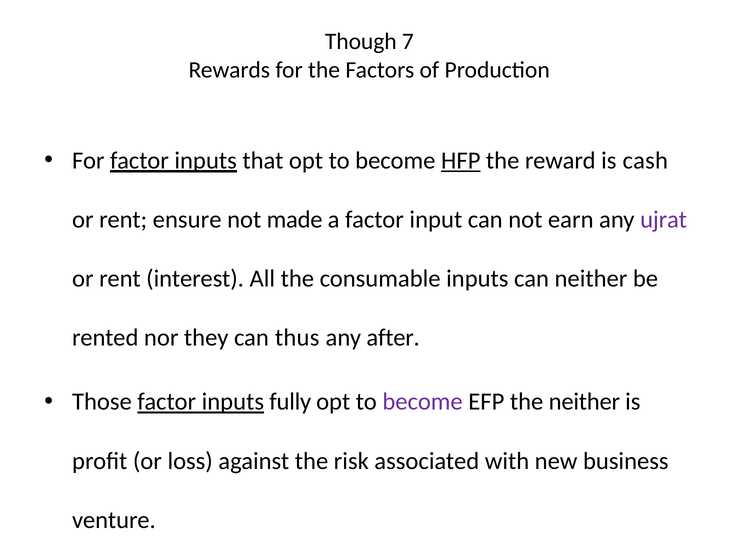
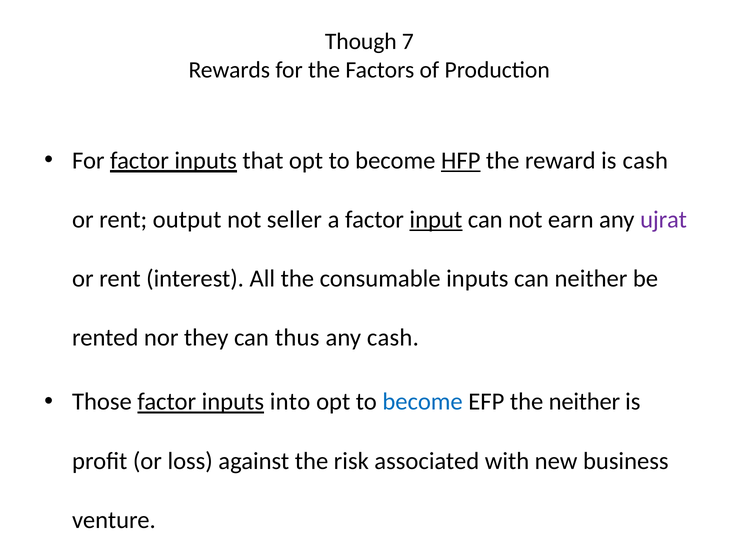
ensure: ensure -> output
made: made -> seller
input underline: none -> present
any after: after -> cash
fully: fully -> into
become at (423, 402) colour: purple -> blue
